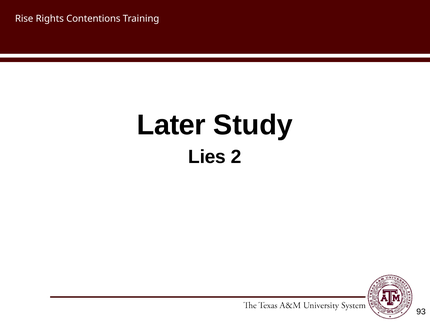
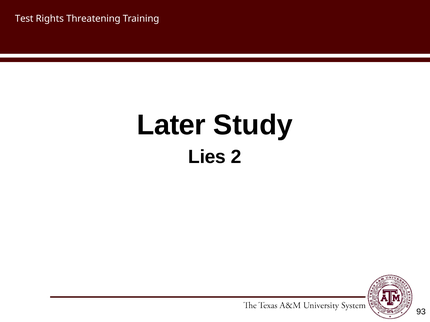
Rise: Rise -> Test
Contentions: Contentions -> Threatening
